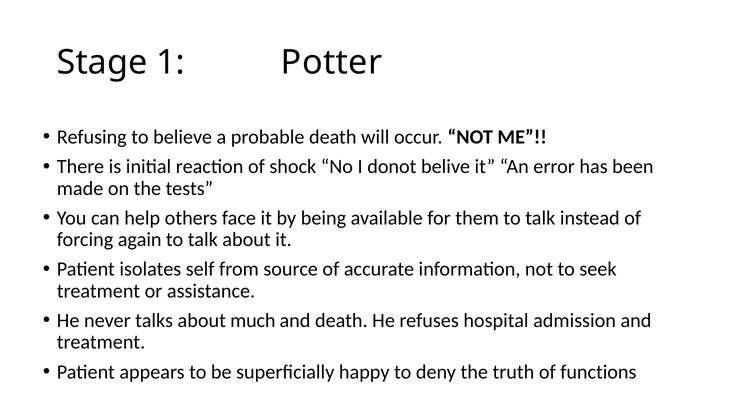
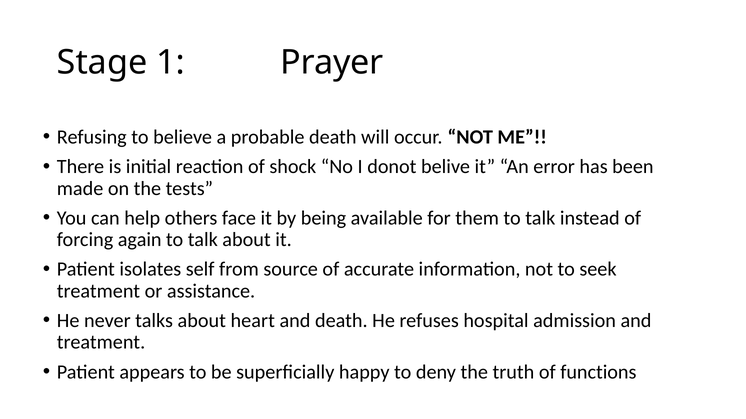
Potter: Potter -> Prayer
much: much -> heart
